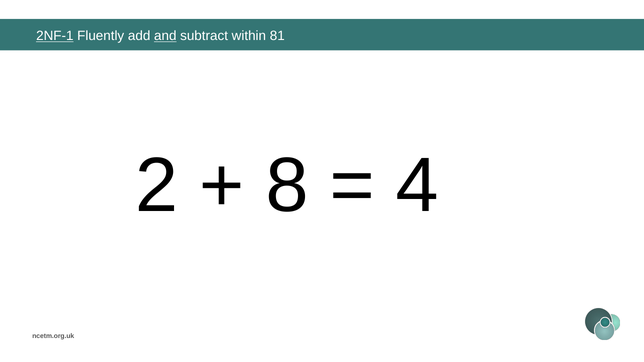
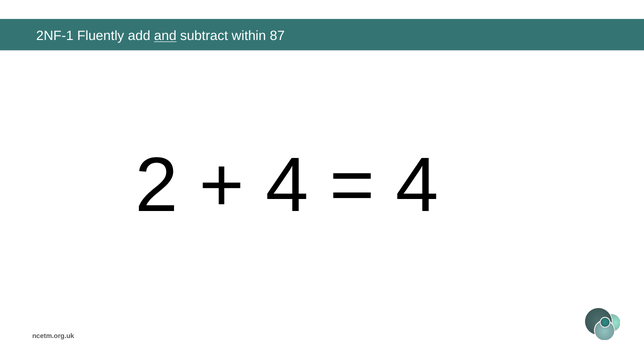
2NF-1 underline: present -> none
81: 81 -> 87
8 at (287, 186): 8 -> 4
